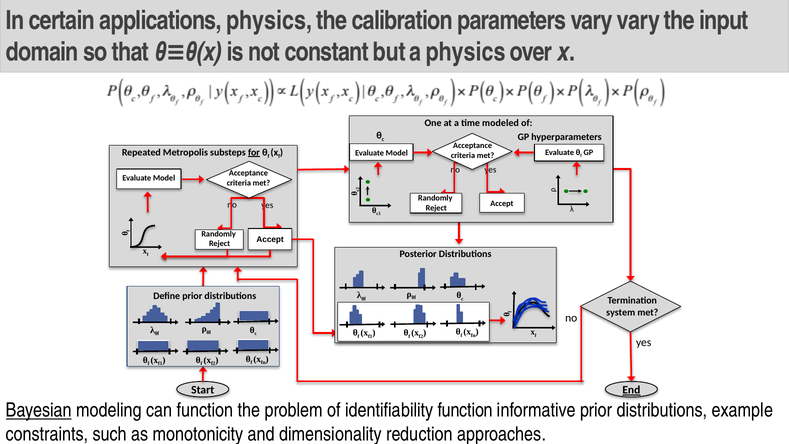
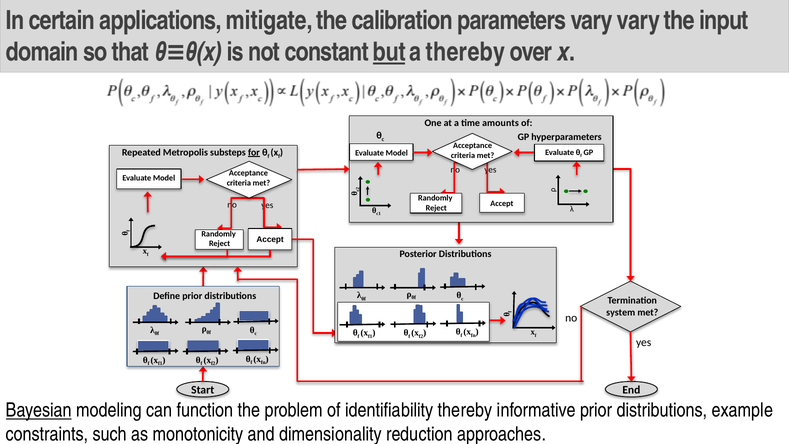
applications physics: physics -> mitigate
but underline: none -> present
a physics: physics -> thereby
modeled: modeled -> amounts
End underline: present -> none
identifiability function: function -> thereby
